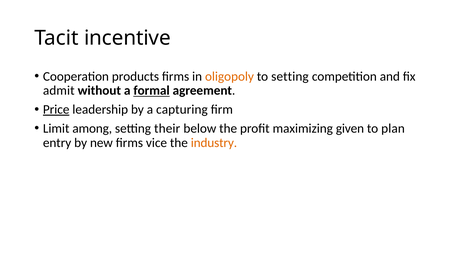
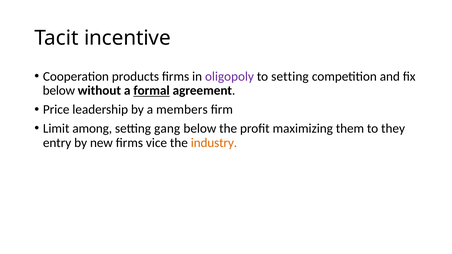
oligopoly colour: orange -> purple
admit at (59, 91): admit -> below
Price underline: present -> none
capturing: capturing -> members
their: their -> gang
given: given -> them
plan: plan -> they
